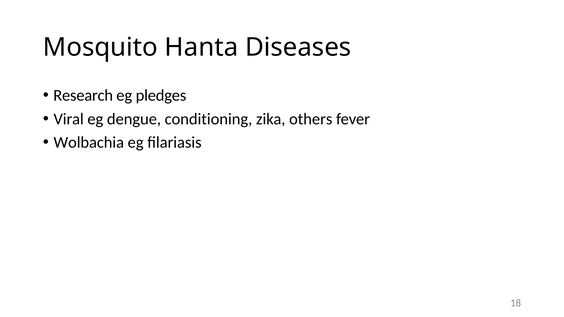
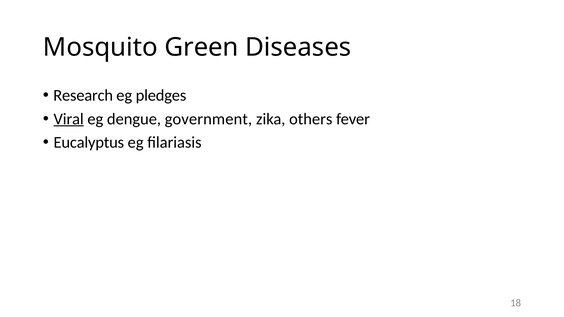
Hanta: Hanta -> Green
Viral underline: none -> present
conditioning: conditioning -> government
Wolbachia: Wolbachia -> Eucalyptus
